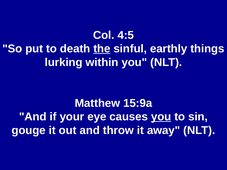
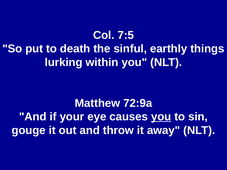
4:5: 4:5 -> 7:5
the underline: present -> none
15:9a: 15:9a -> 72:9a
